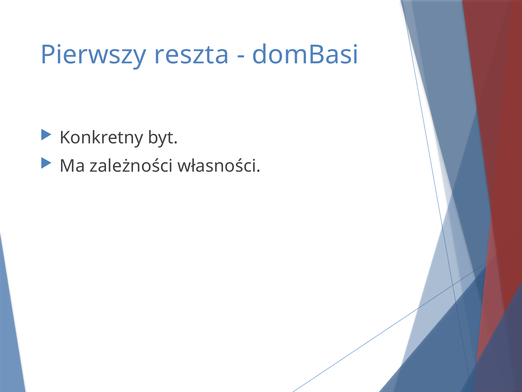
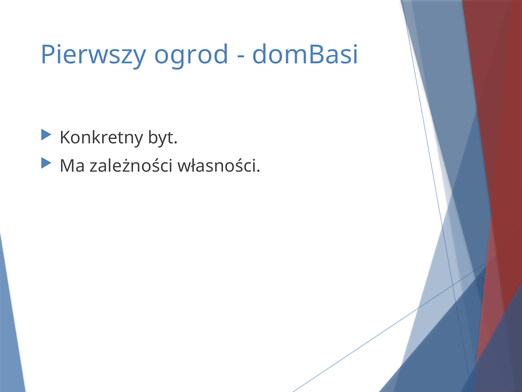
reszta: reszta -> ogrod
